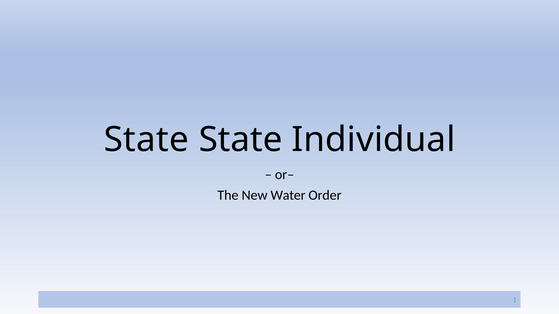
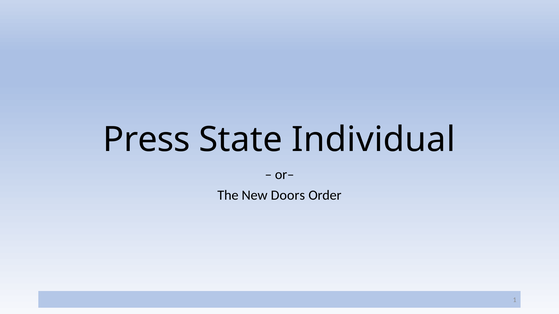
State at (146, 140): State -> Press
Water: Water -> Doors
